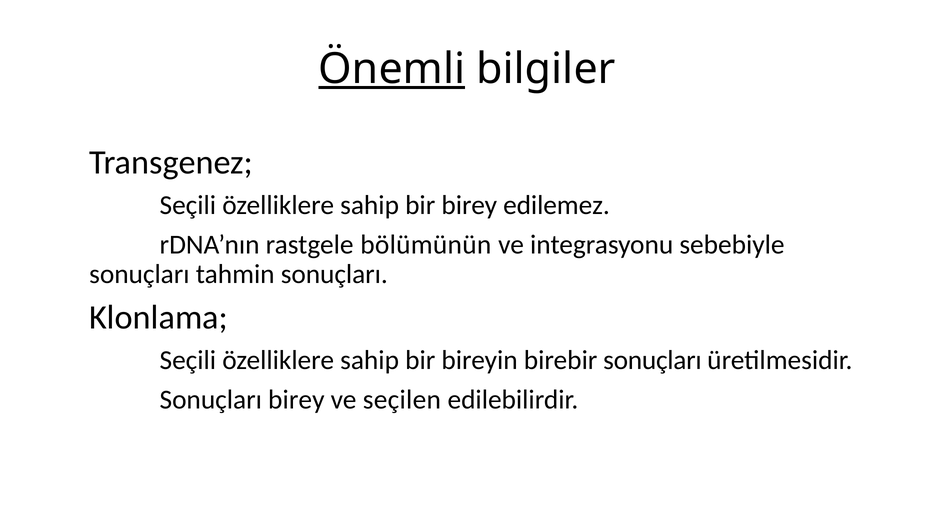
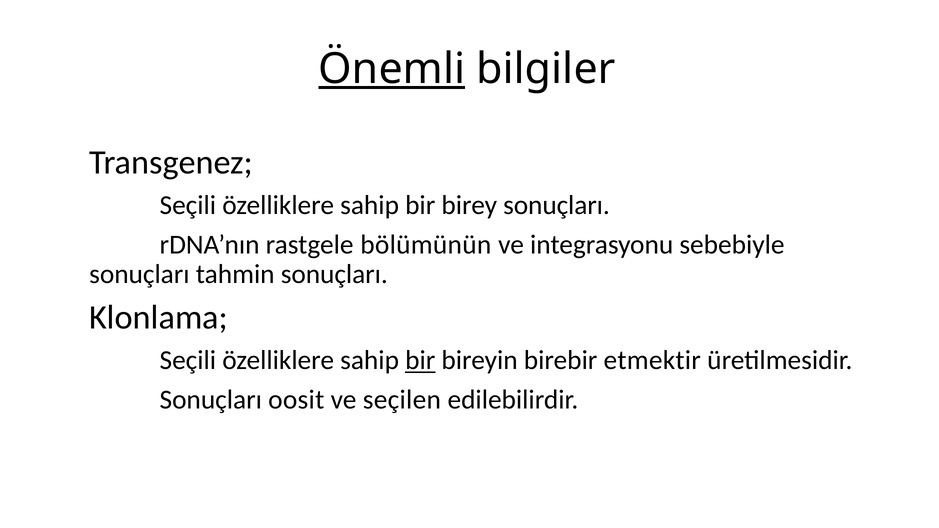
birey edilemez: edilemez -> sonuçları
bir at (420, 360) underline: none -> present
birebir sonuçları: sonuçları -> etmektir
Sonuçları birey: birey -> oosit
